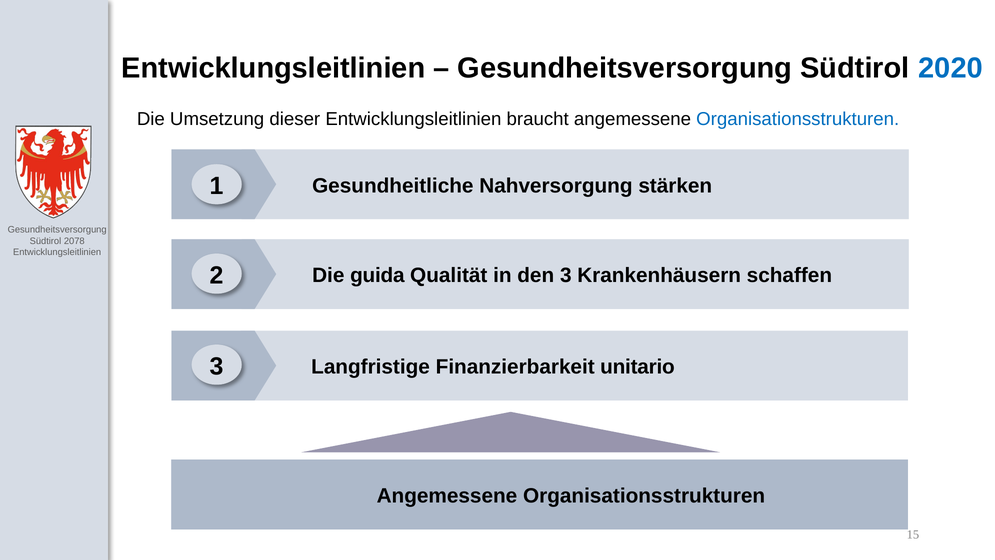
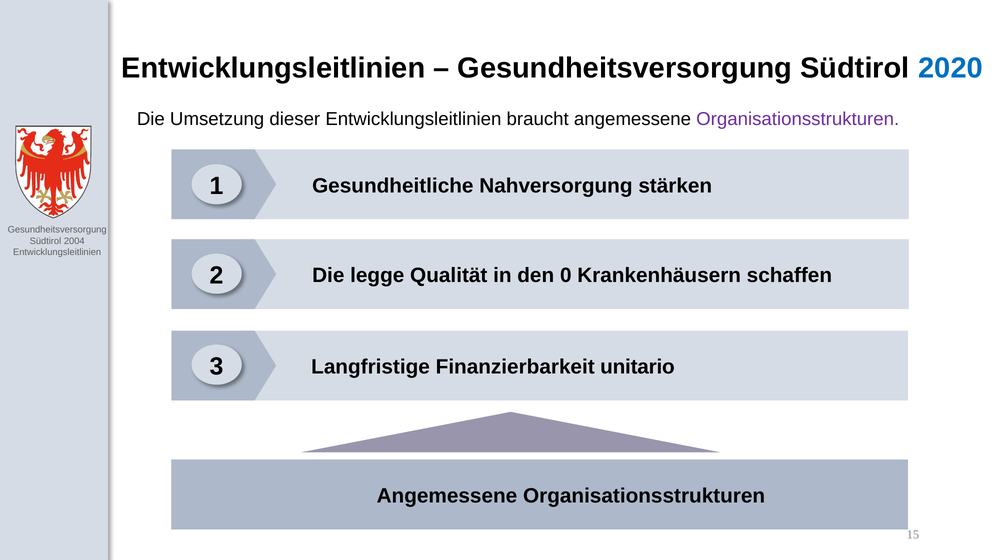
Organisationsstrukturen at (798, 119) colour: blue -> purple
2078: 2078 -> 2004
guida: guida -> legge
den 3: 3 -> 0
